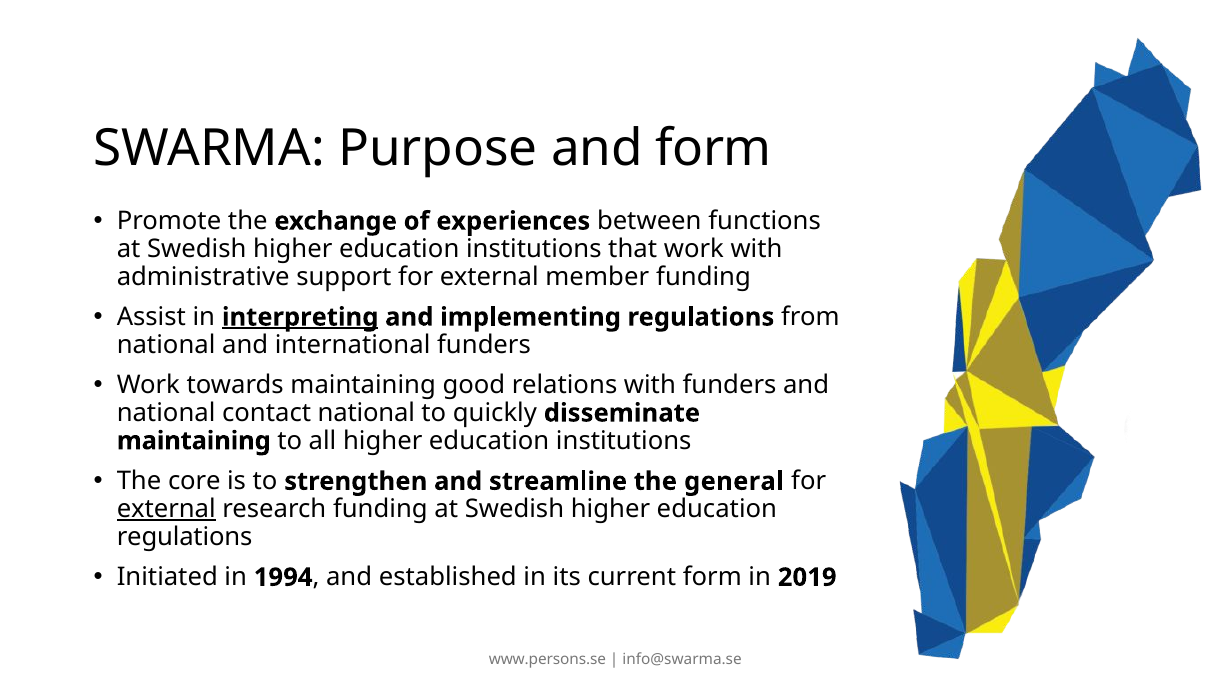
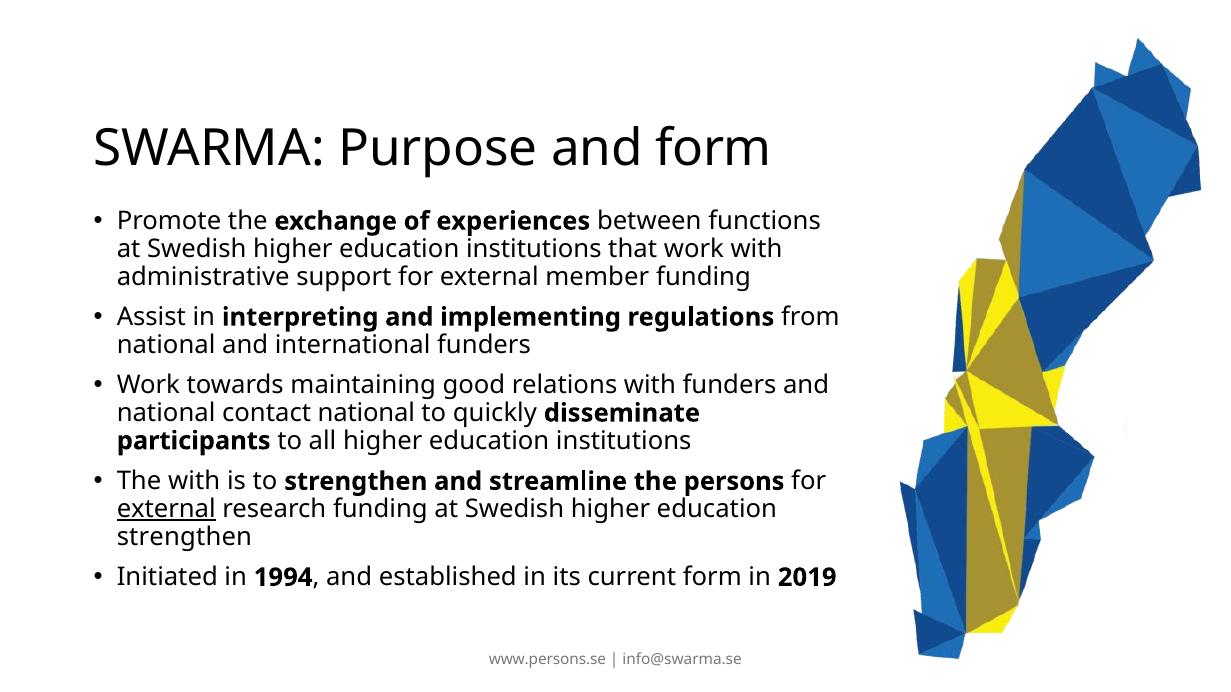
interpreting underline: present -> none
maintaining at (194, 441): maintaining -> participants
The core: core -> with
general: general -> persons
regulations at (185, 537): regulations -> strengthen
